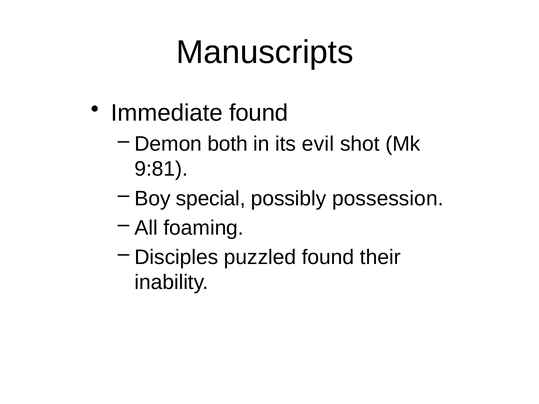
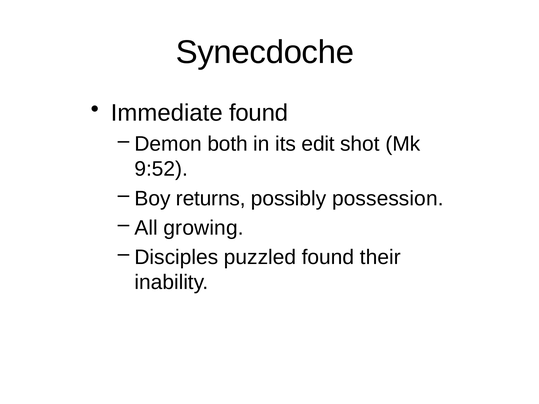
Manuscripts: Manuscripts -> Synecdoche
evil: evil -> edit
9:81: 9:81 -> 9:52
special: special -> returns
foaming: foaming -> growing
